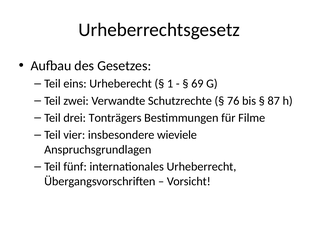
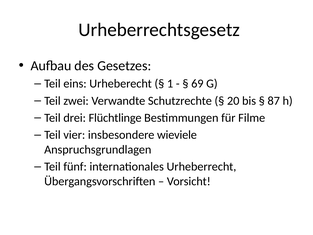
76: 76 -> 20
Tonträgers: Tonträgers -> Flüchtlinge
